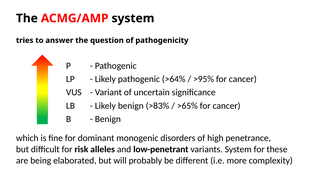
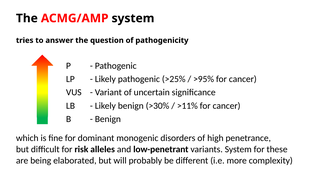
>64%: >64% -> >25%
>83%: >83% -> >30%
>65%: >65% -> >11%
